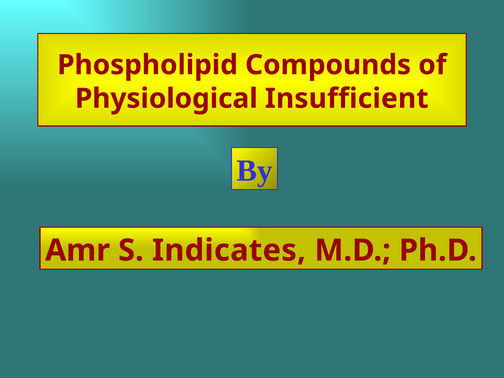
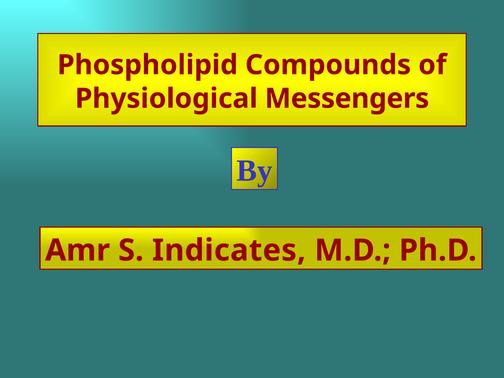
Insufficient: Insufficient -> Messengers
